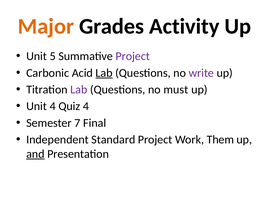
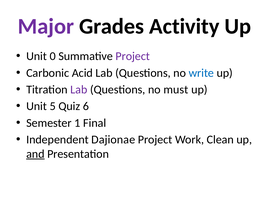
Major colour: orange -> purple
5: 5 -> 0
Lab at (104, 73) underline: present -> none
write colour: purple -> blue
Unit 4: 4 -> 5
Quiz 4: 4 -> 6
7: 7 -> 1
Standard: Standard -> Dajionae
Them: Them -> Clean
